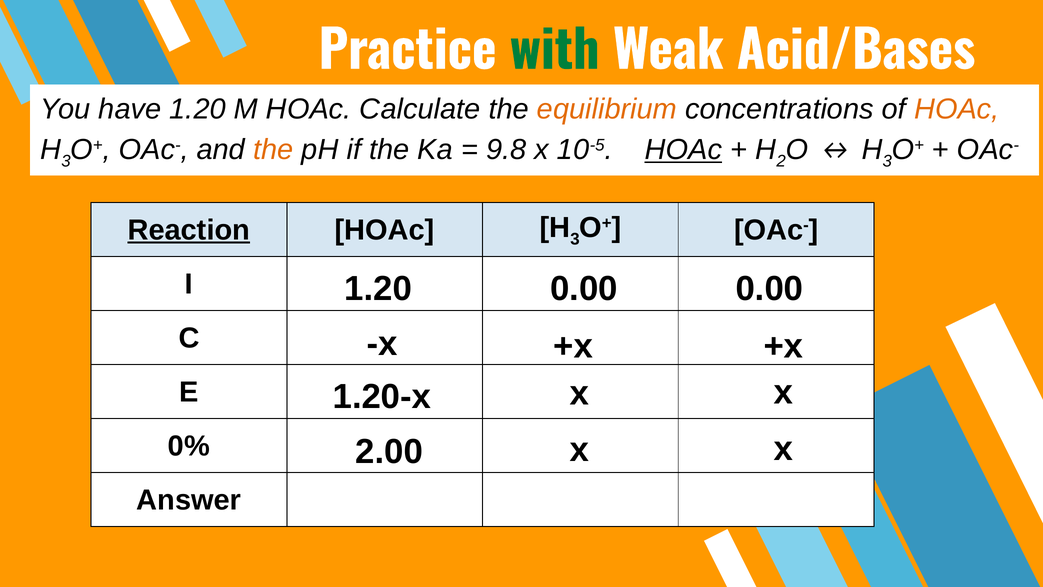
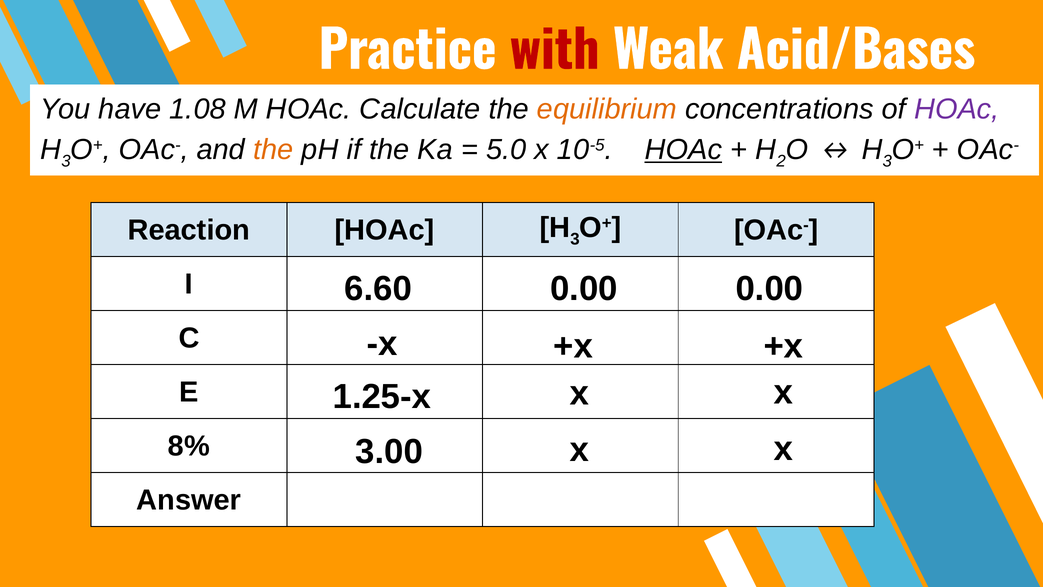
with colour: green -> red
have 1.20: 1.20 -> 1.08
HOAc at (957, 109) colour: orange -> purple
9.8: 9.8 -> 5.0
Reaction underline: present -> none
1.20 at (378, 289): 1.20 -> 6.60
1.20-x: 1.20-x -> 1.25-x
0%: 0% -> 8%
2.00: 2.00 -> 3.00
